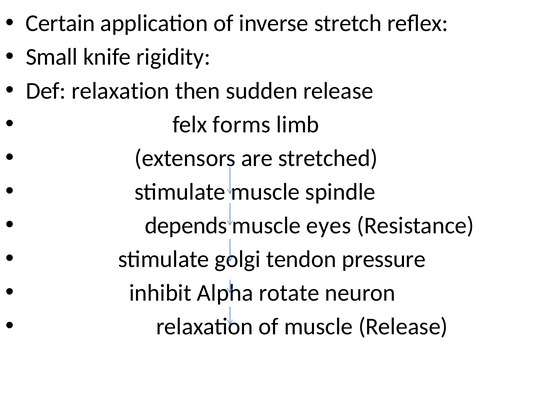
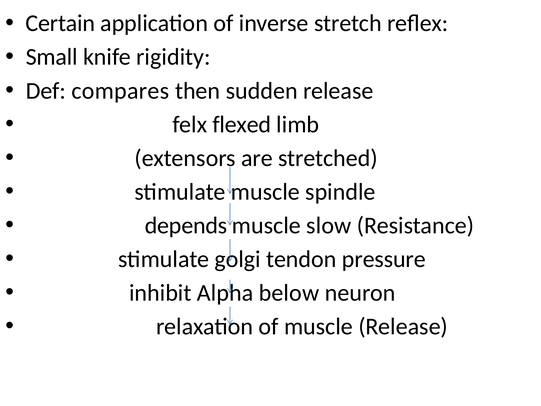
Def relaxation: relaxation -> compares
forms: forms -> flexed
eyes: eyes -> slow
rotate: rotate -> below
